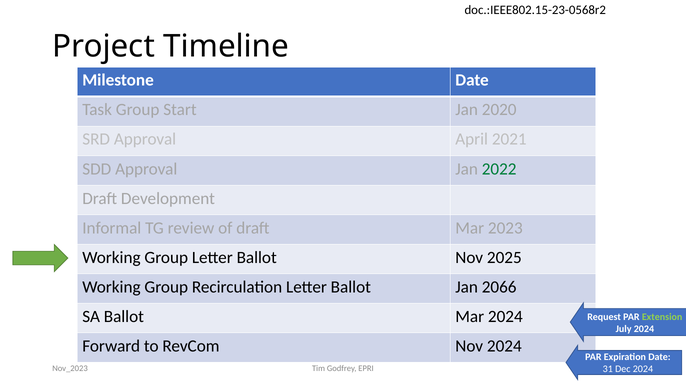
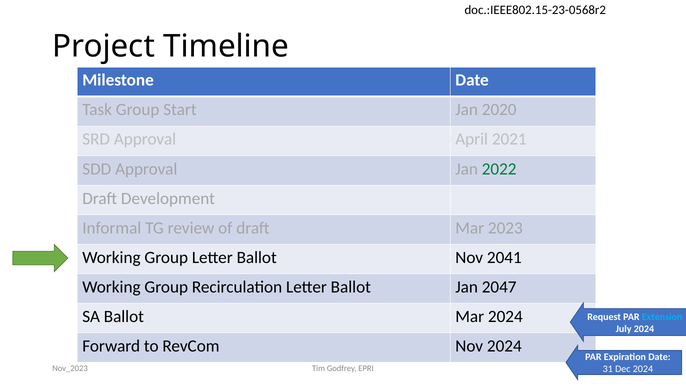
2025: 2025 -> 2041
2066: 2066 -> 2047
Extension colour: light green -> light blue
